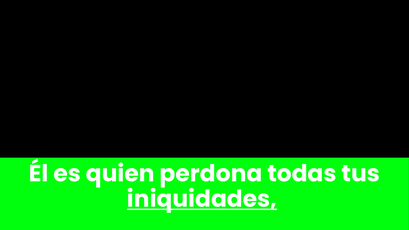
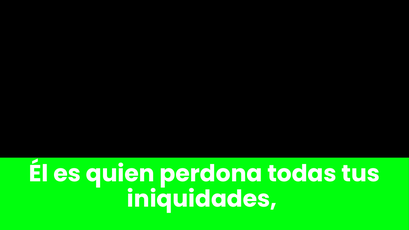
iniquidades underline: present -> none
